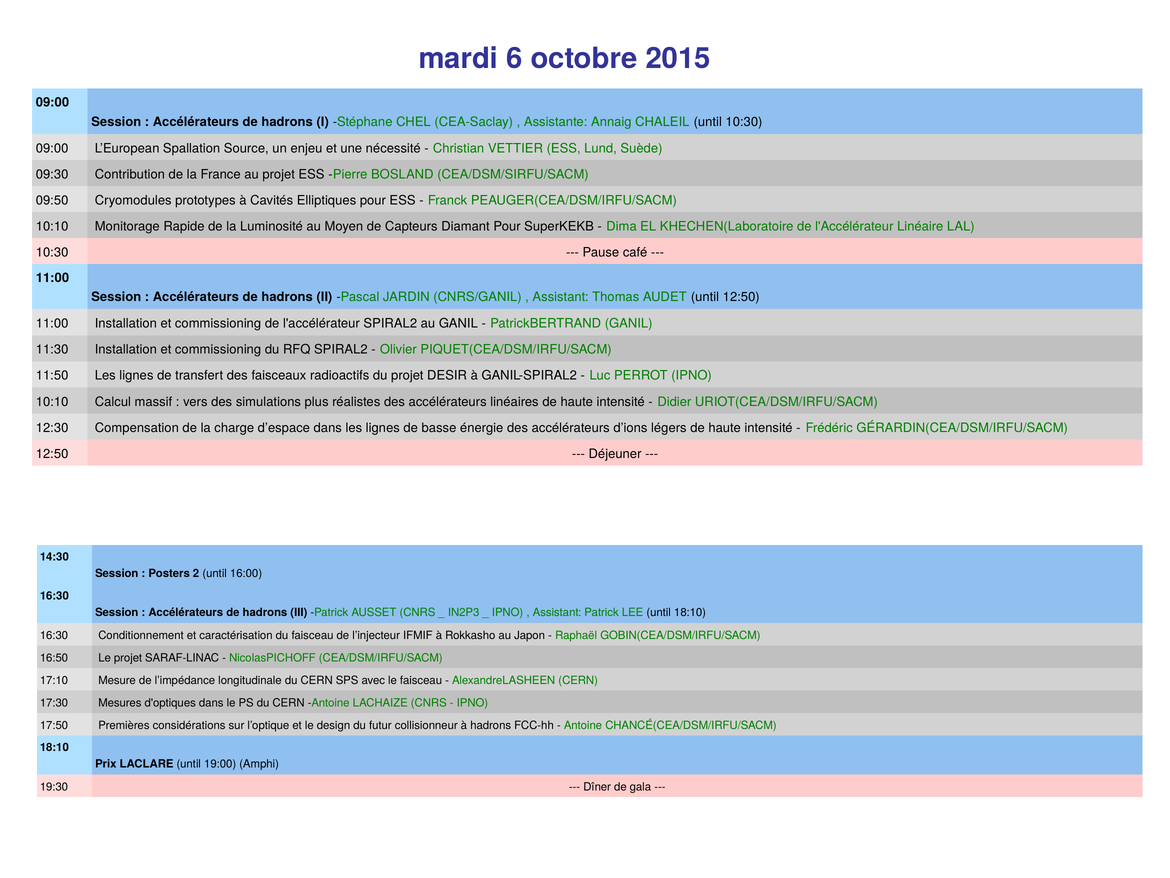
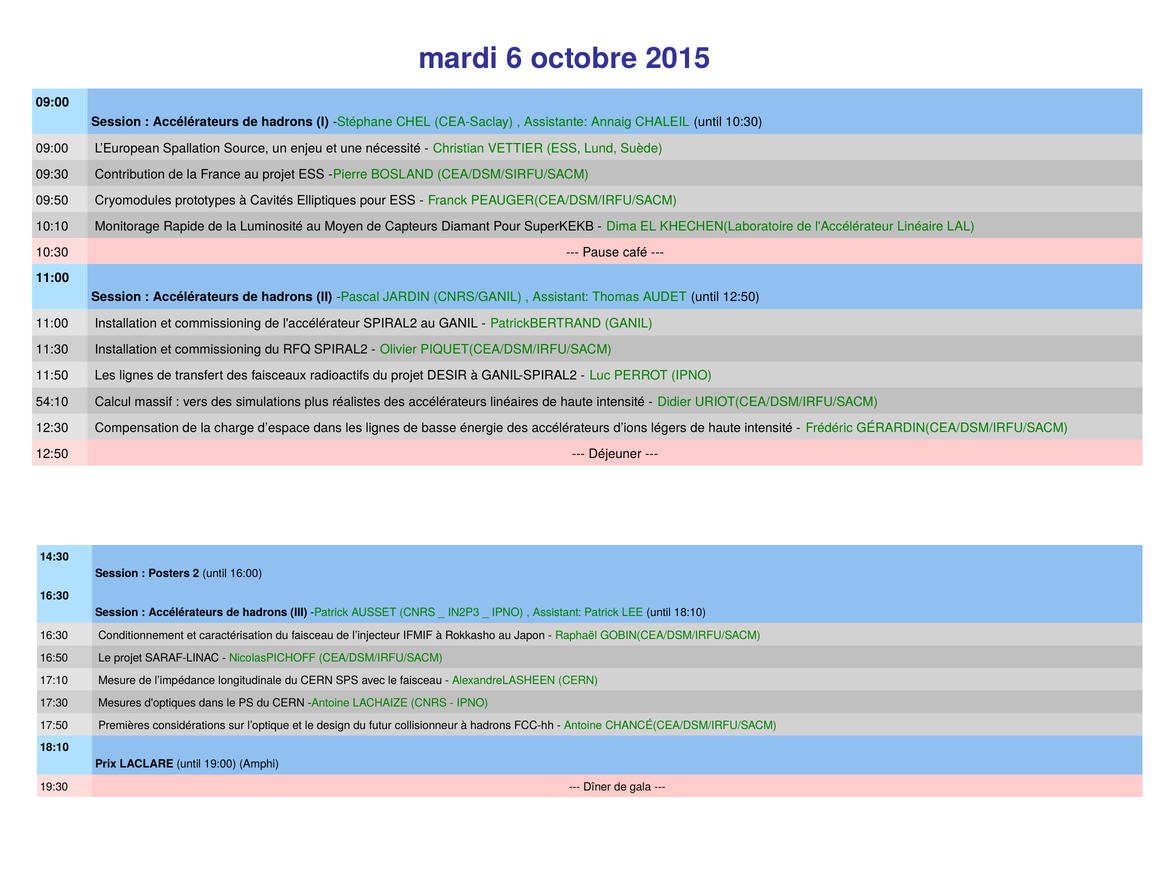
10:10 at (52, 401): 10:10 -> 54:10
